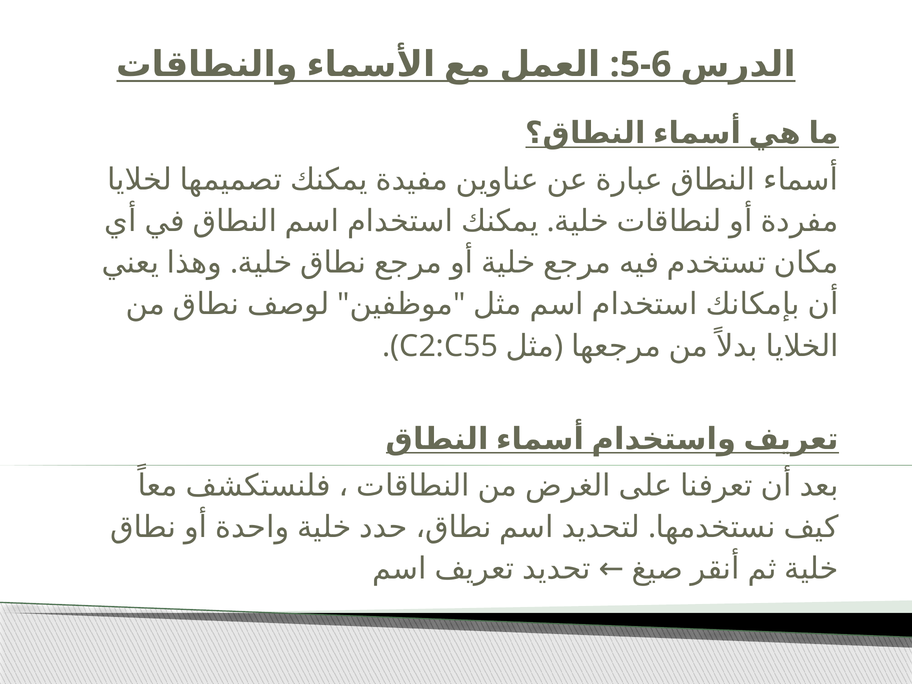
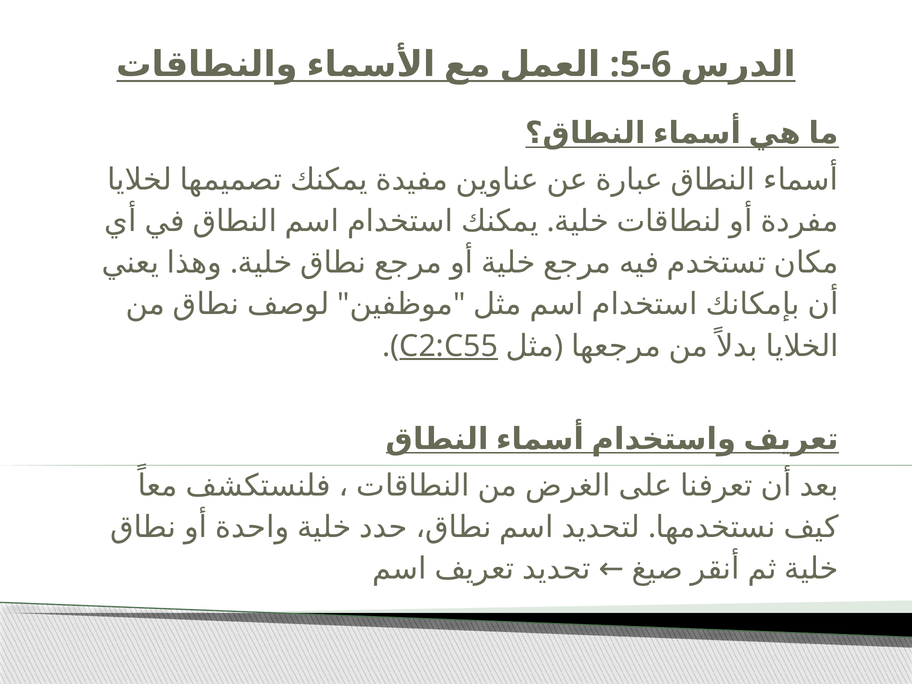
C2:C55 underline: none -> present
